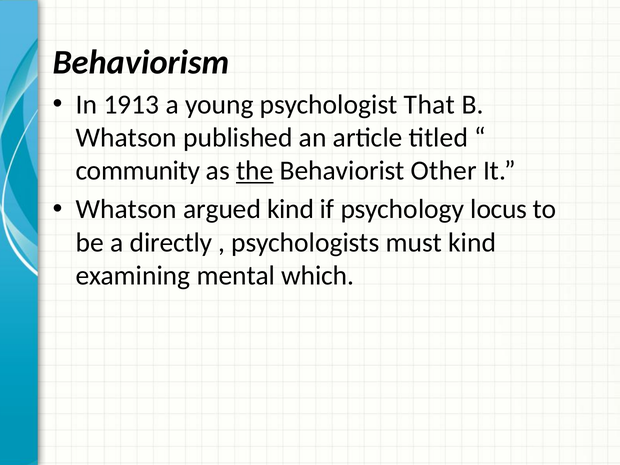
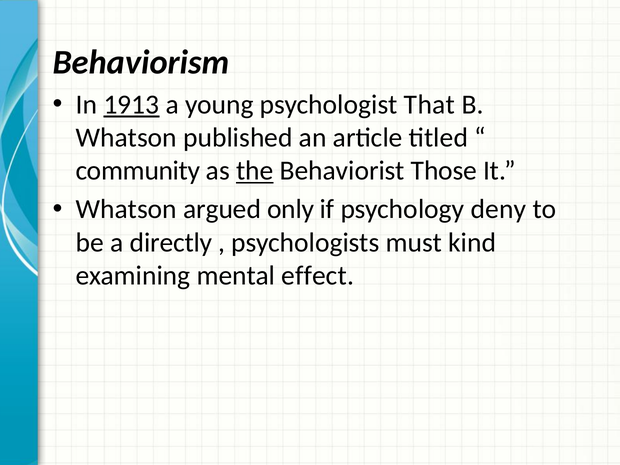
1913 underline: none -> present
Other: Other -> Those
argued kind: kind -> only
locus: locus -> deny
which: which -> effect
